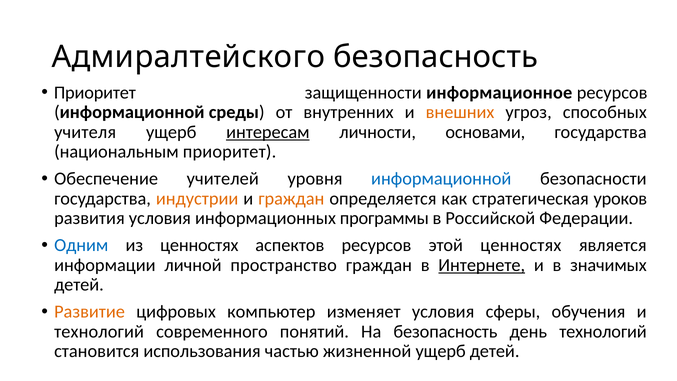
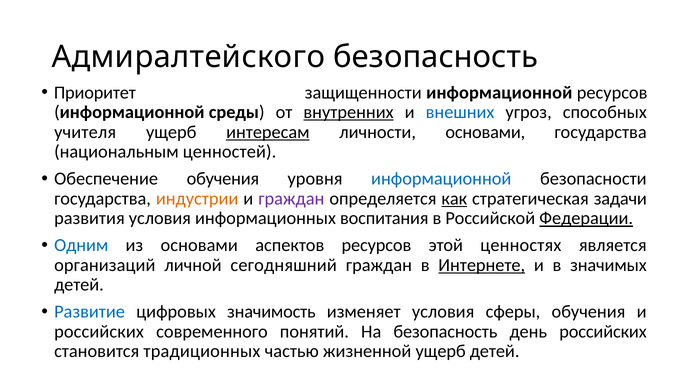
защищенности информационное: информационное -> информационной
внутренних underline: none -> present
внешних colour: orange -> blue
национальным приоритет: приоритет -> ценностей
Обеспечение учителей: учителей -> обучения
граждан at (291, 198) colour: orange -> purple
как underline: none -> present
уроков: уроков -> задачи
программы: программы -> воспитания
Федерации underline: none -> present
из ценностях: ценностях -> основами
информации: информации -> организаций
пространство: пространство -> сегодняшний
Развитие colour: orange -> blue
компьютер: компьютер -> значимость
технологий at (99, 331): технологий -> российских
день технологий: технологий -> российских
использования: использования -> традиционных
